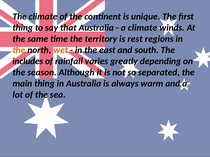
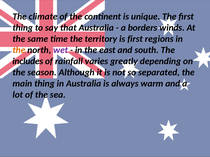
a climate: climate -> borders
is rest: rest -> first
wet colour: orange -> purple
